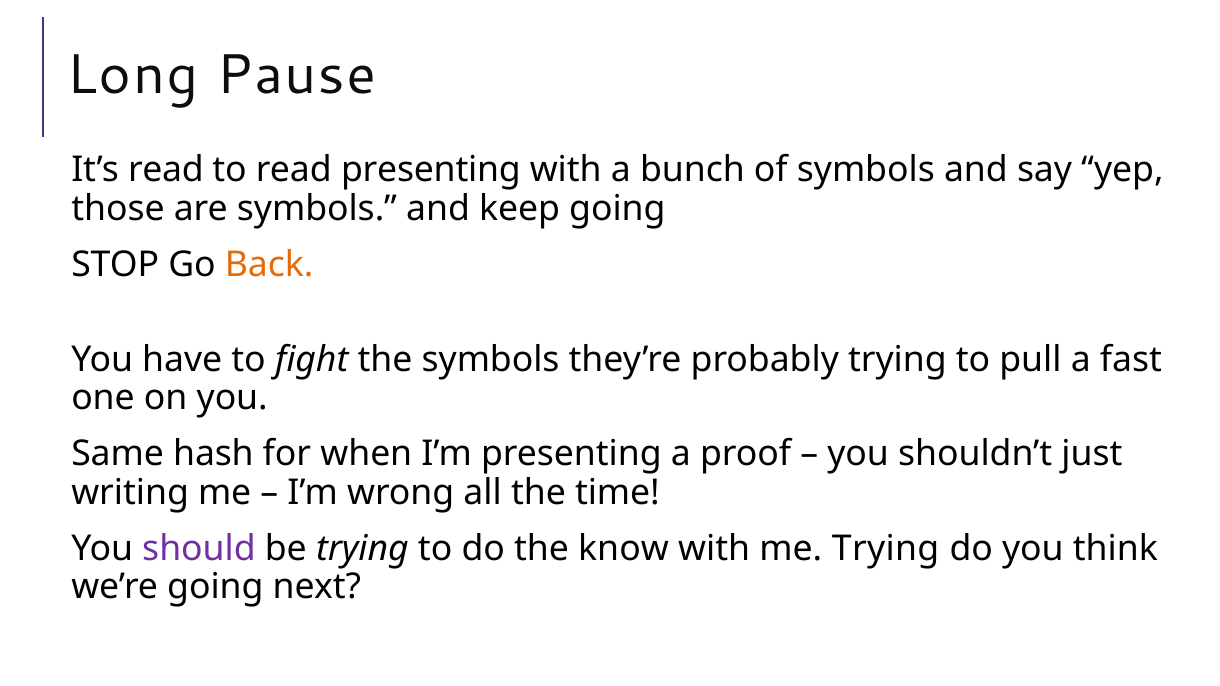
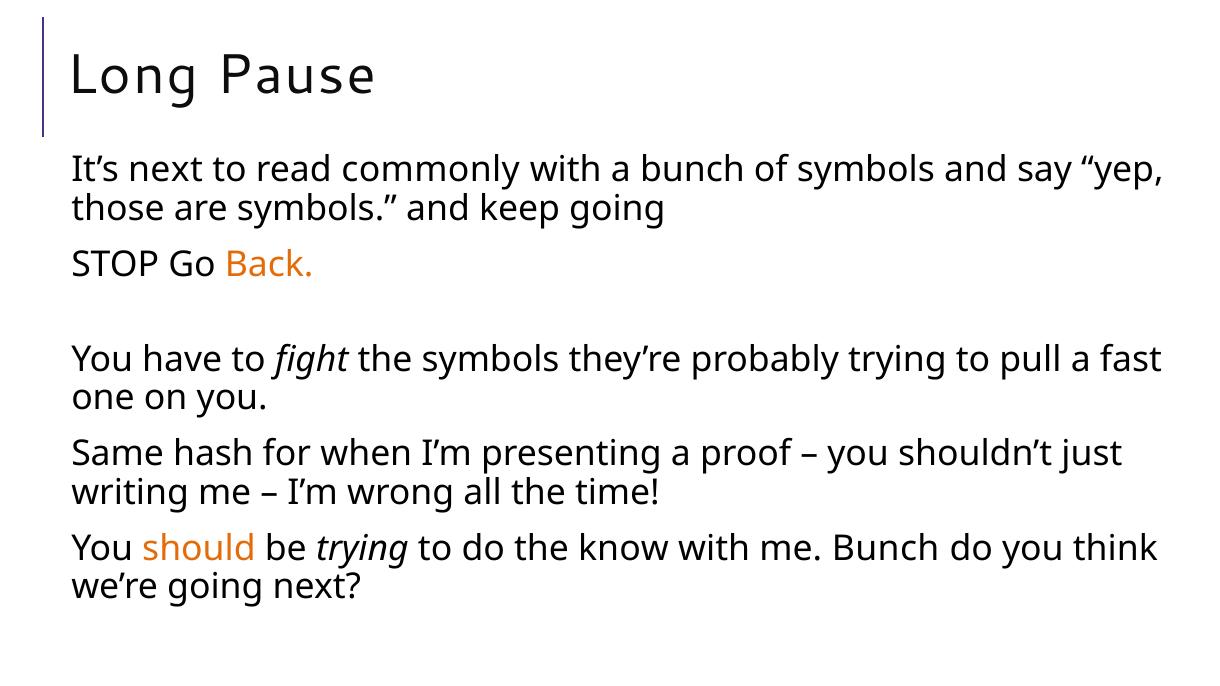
It’s read: read -> next
read presenting: presenting -> commonly
should colour: purple -> orange
me Trying: Trying -> Bunch
